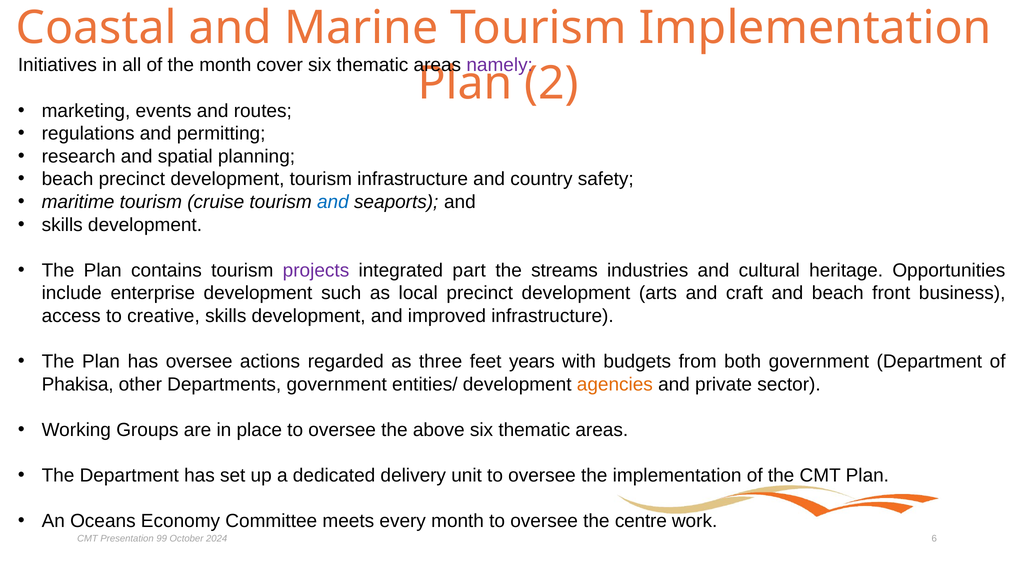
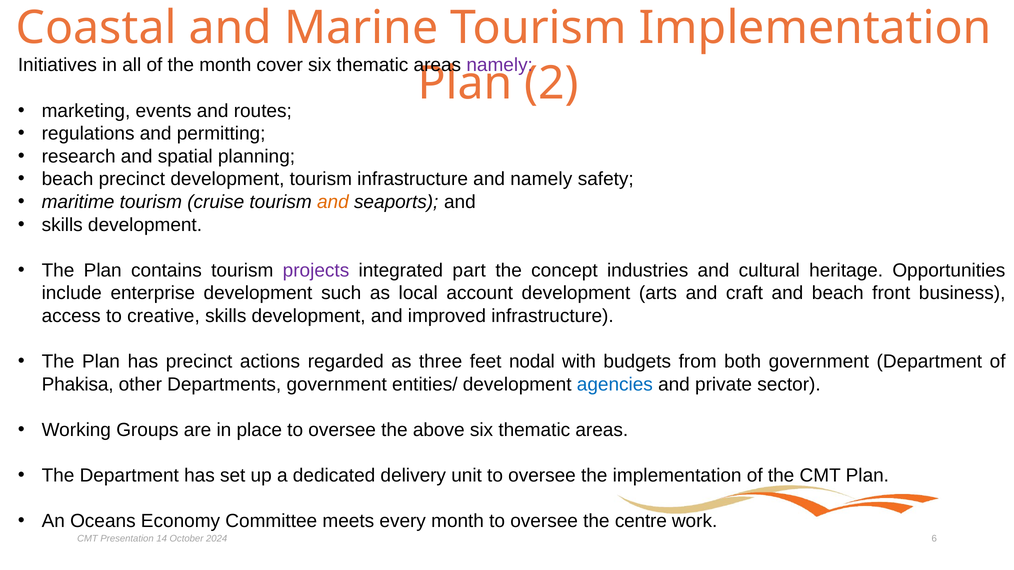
and country: country -> namely
and at (333, 202) colour: blue -> orange
streams: streams -> concept
local precinct: precinct -> account
has oversee: oversee -> precinct
years: years -> nodal
agencies colour: orange -> blue
99: 99 -> 14
